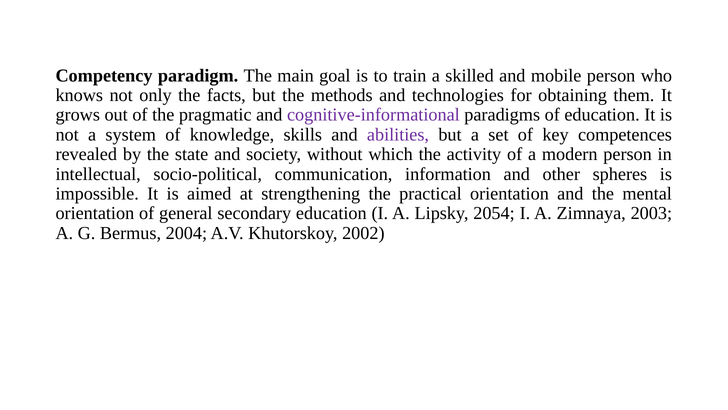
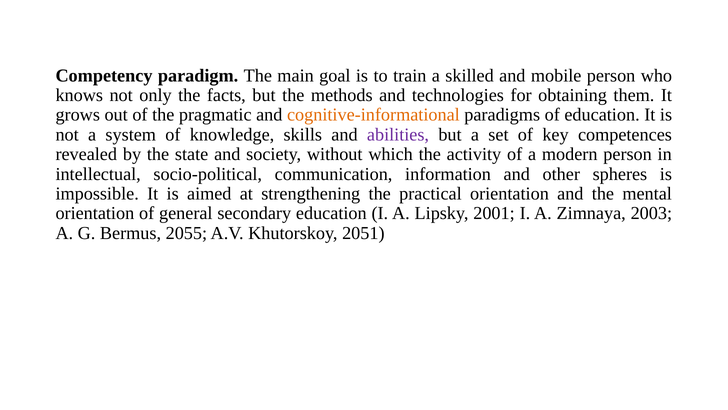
cognitive-informational colour: purple -> orange
2054: 2054 -> 2001
2004: 2004 -> 2055
2002: 2002 -> 2051
